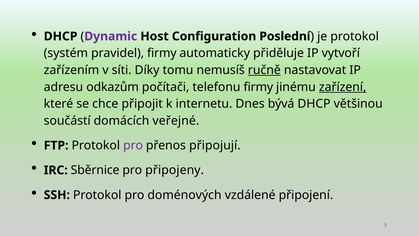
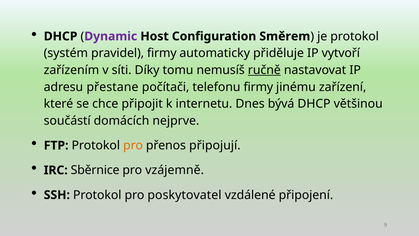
Poslední: Poslední -> Směrem
odkazům: odkazům -> přestane
zařízení underline: present -> none
veřejné: veřejné -> nejprve
pro at (133, 145) colour: purple -> orange
připojeny: připojeny -> vzájemně
doménových: doménových -> poskytovatel
